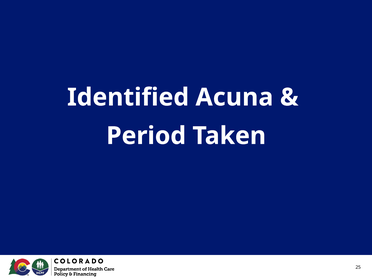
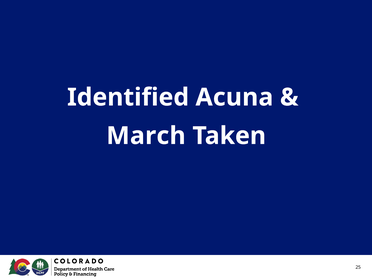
Period: Period -> March
